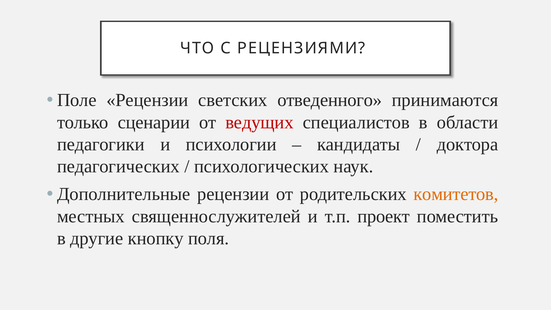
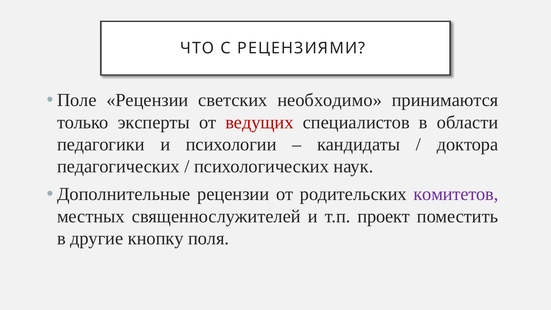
отведенного: отведенного -> необходимо
сценарии: сценарии -> эксперты
комитетов colour: orange -> purple
